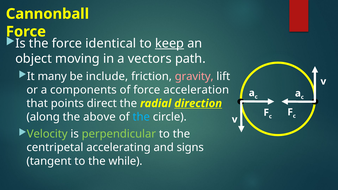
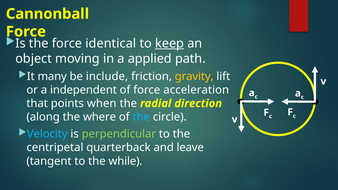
vectors: vectors -> applied
gravity colour: pink -> yellow
components: components -> independent
direct: direct -> when
direction underline: present -> none
above: above -> where
Velocity colour: light green -> light blue
accelerating: accelerating -> quarterback
signs: signs -> leave
